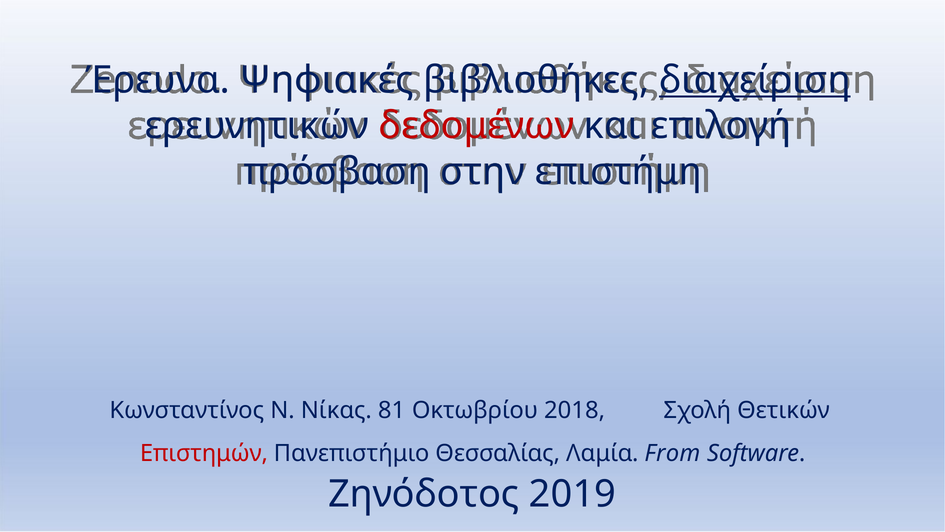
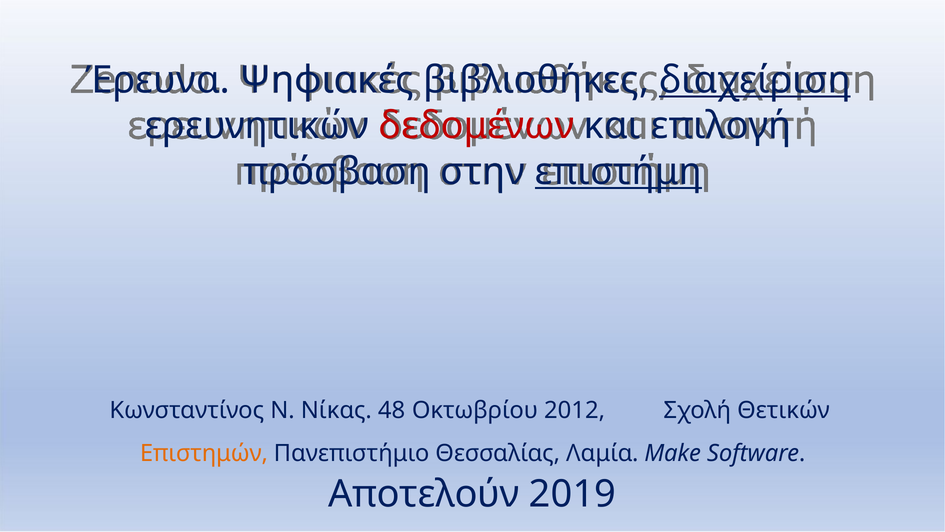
επιστήμη underline: none -> present
81: 81 -> 48
2018: 2018 -> 2012
Επιστημών colour: red -> orange
From: From -> Make
Ζηνόδοτος: Ζηνόδοτος -> Αποτελούν
